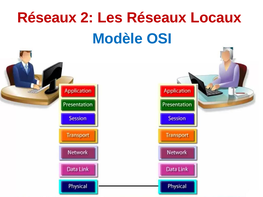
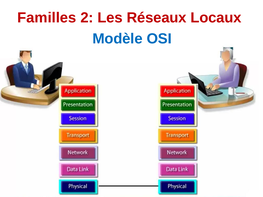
Réseaux at (47, 18): Réseaux -> Familles
